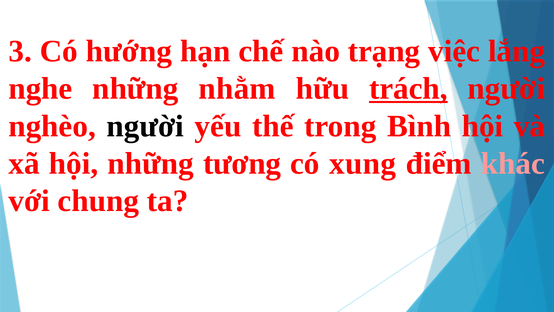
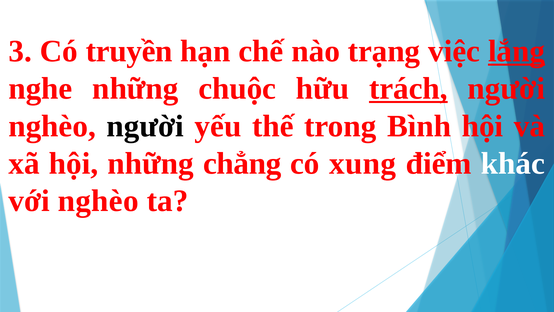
hướng: hướng -> truyền
lắng underline: none -> present
nhằm: nhằm -> chuộc
tương: tương -> chẳng
khác colour: pink -> white
với chung: chung -> nghèo
